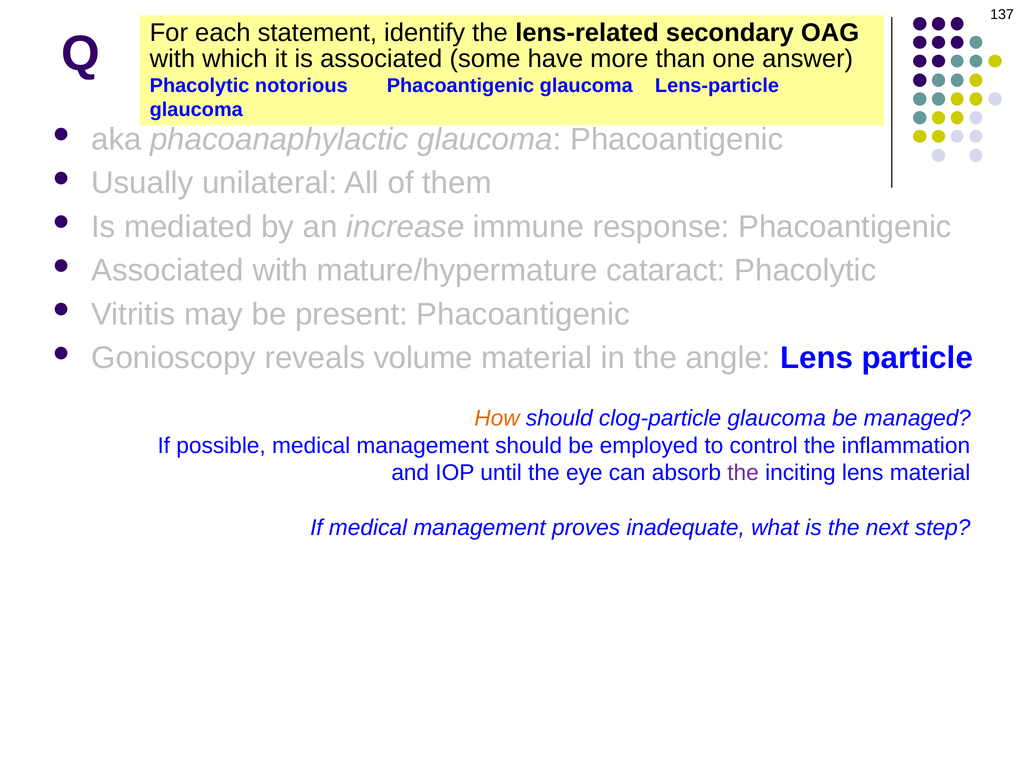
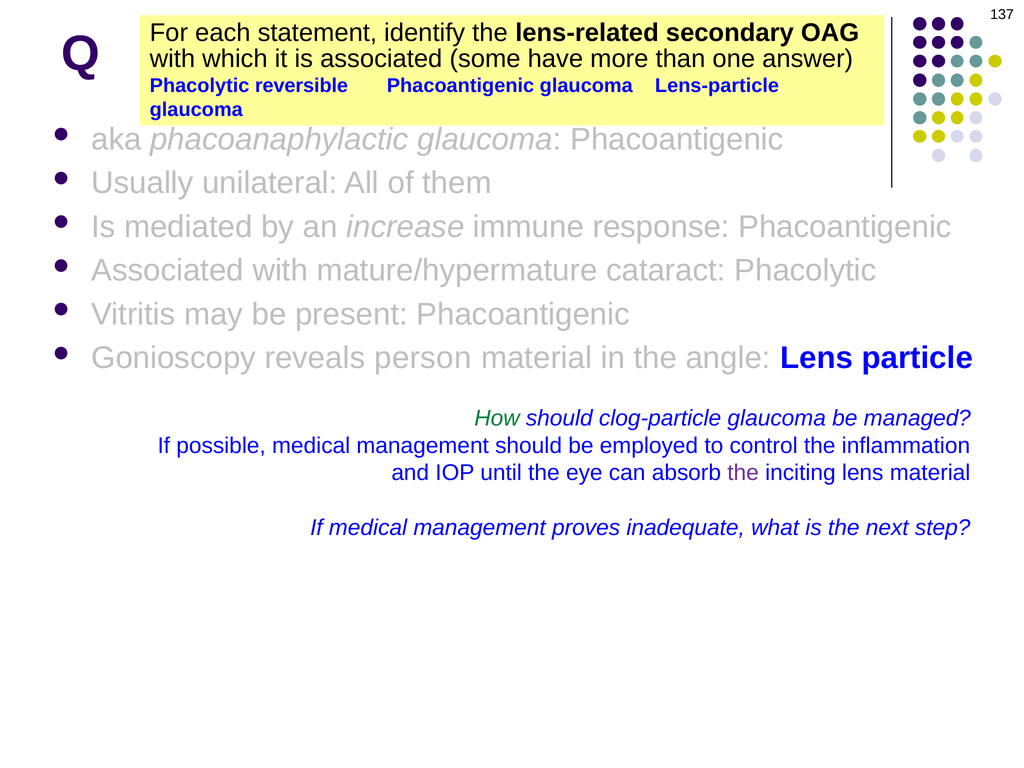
notorious: notorious -> reversible
volume: volume -> person
How colour: orange -> green
